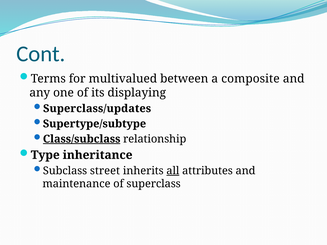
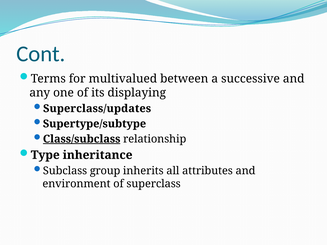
composite: composite -> successive
street: street -> group
all underline: present -> none
maintenance: maintenance -> environment
